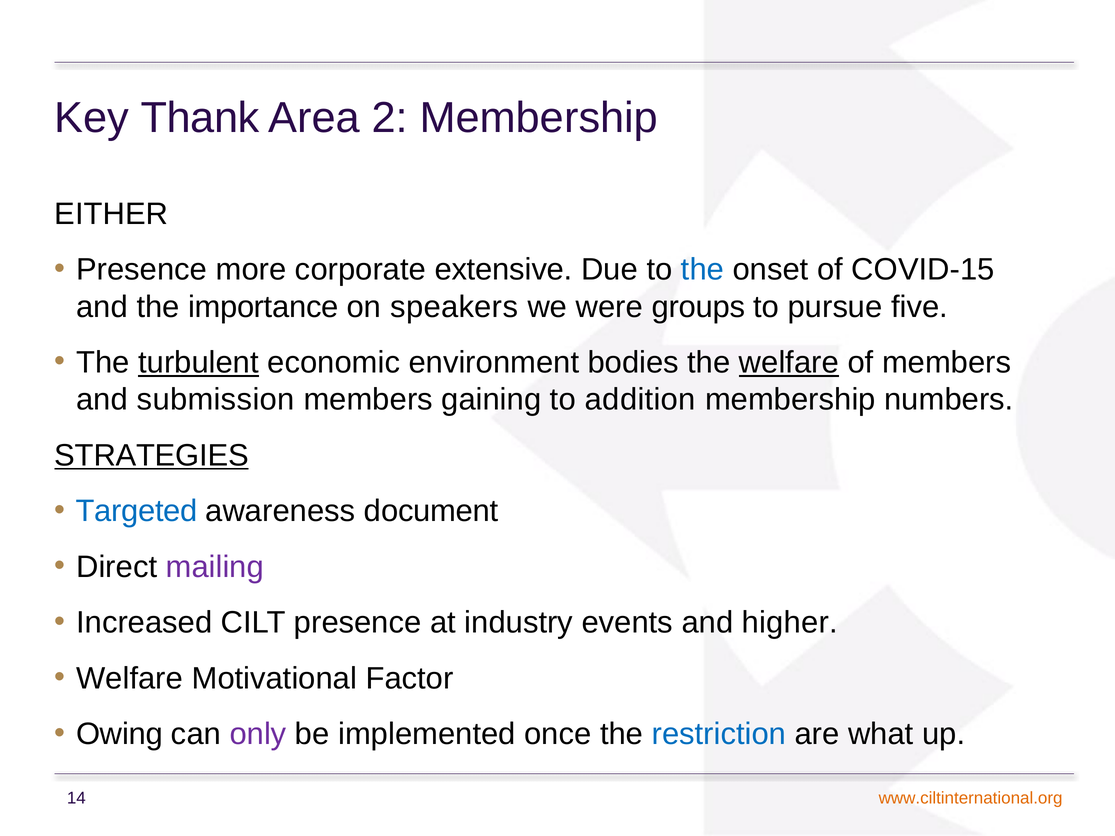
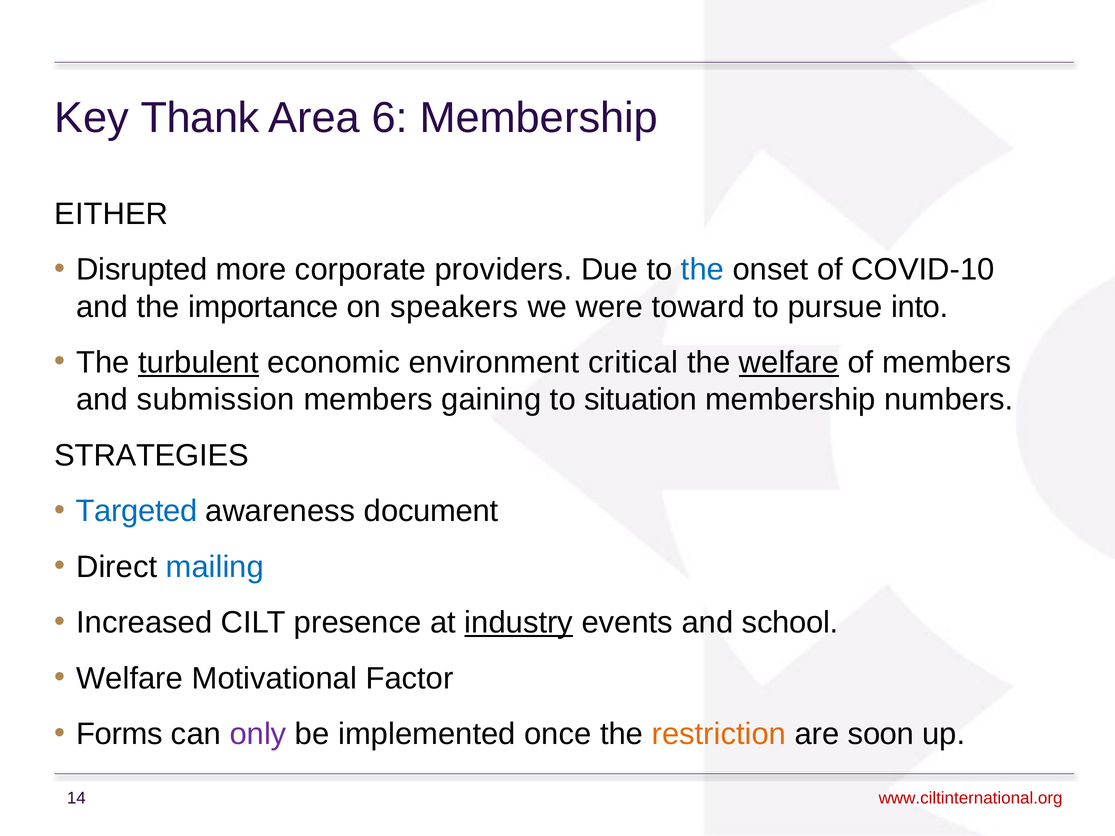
2: 2 -> 6
Presence at (142, 270): Presence -> Disrupted
extensive: extensive -> providers
COVID-15: COVID-15 -> COVID-10
groups: groups -> toward
five: five -> into
bodies: bodies -> critical
addition: addition -> situation
STRATEGIES underline: present -> none
mailing colour: purple -> blue
industry underline: none -> present
higher: higher -> school
Owing: Owing -> Forms
restriction colour: blue -> orange
what: what -> soon
www.ciltinternational.org colour: orange -> red
